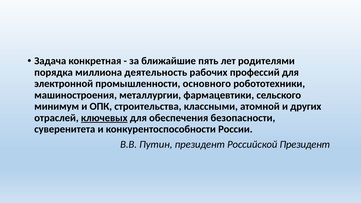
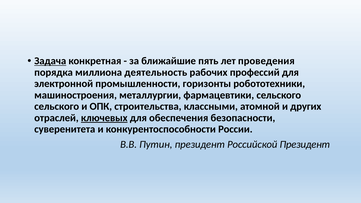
Задача underline: none -> present
родителями: родителями -> проведения
основного: основного -> горизонты
минимум at (57, 107): минимум -> сельского
